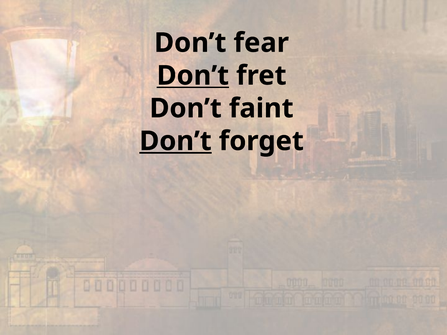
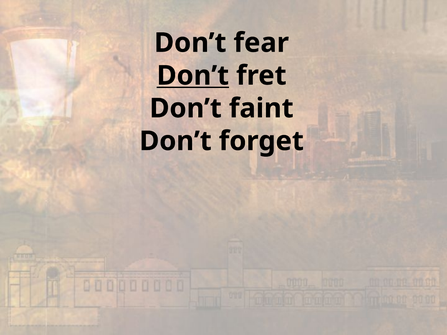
Don’t at (176, 141) underline: present -> none
